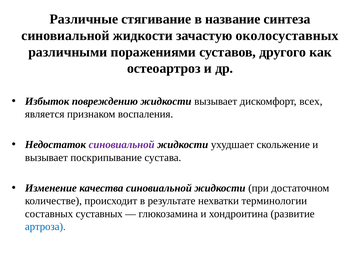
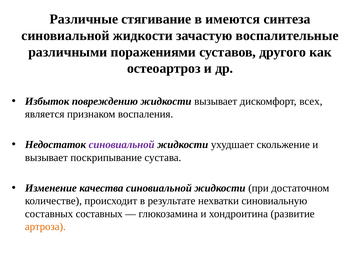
название: название -> имеются
околосуставных: околосуставных -> воспалительные
терминологии: терминологии -> синовиальную
составных суставных: суставных -> составных
артроза colour: blue -> orange
